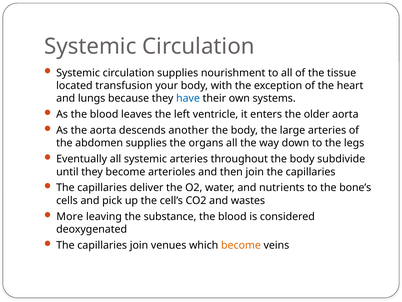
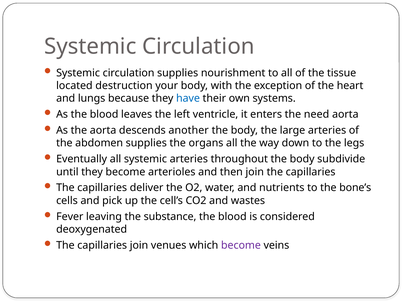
transfusion: transfusion -> destruction
older: older -> need
More: More -> Fever
become at (241, 245) colour: orange -> purple
